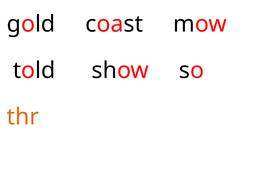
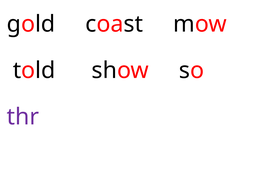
thr colour: orange -> purple
